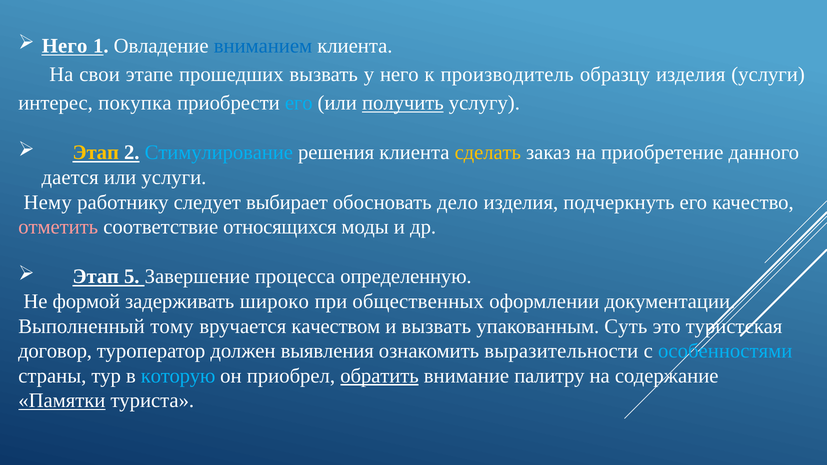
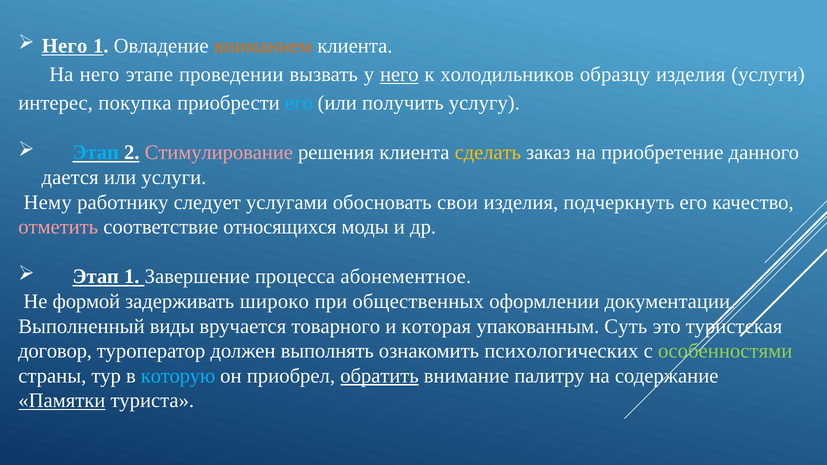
вниманием colour: blue -> orange
На свои: свои -> него
прошедших: прошедших -> проведении
него at (399, 75) underline: none -> present
производитель: производитель -> холодильников
получить underline: present -> none
Этап at (96, 153) colour: yellow -> light blue
Стимулирование colour: light blue -> pink
выбирает: выбирает -> услугами
дело: дело -> свои
Этап 5: 5 -> 1
определенную: определенную -> абонементное
тому: тому -> виды
качеством: качеством -> товарного
и вызвать: вызвать -> которая
выявления: выявления -> выполнять
выразительности: выразительности -> психологических
особенностями colour: light blue -> light green
